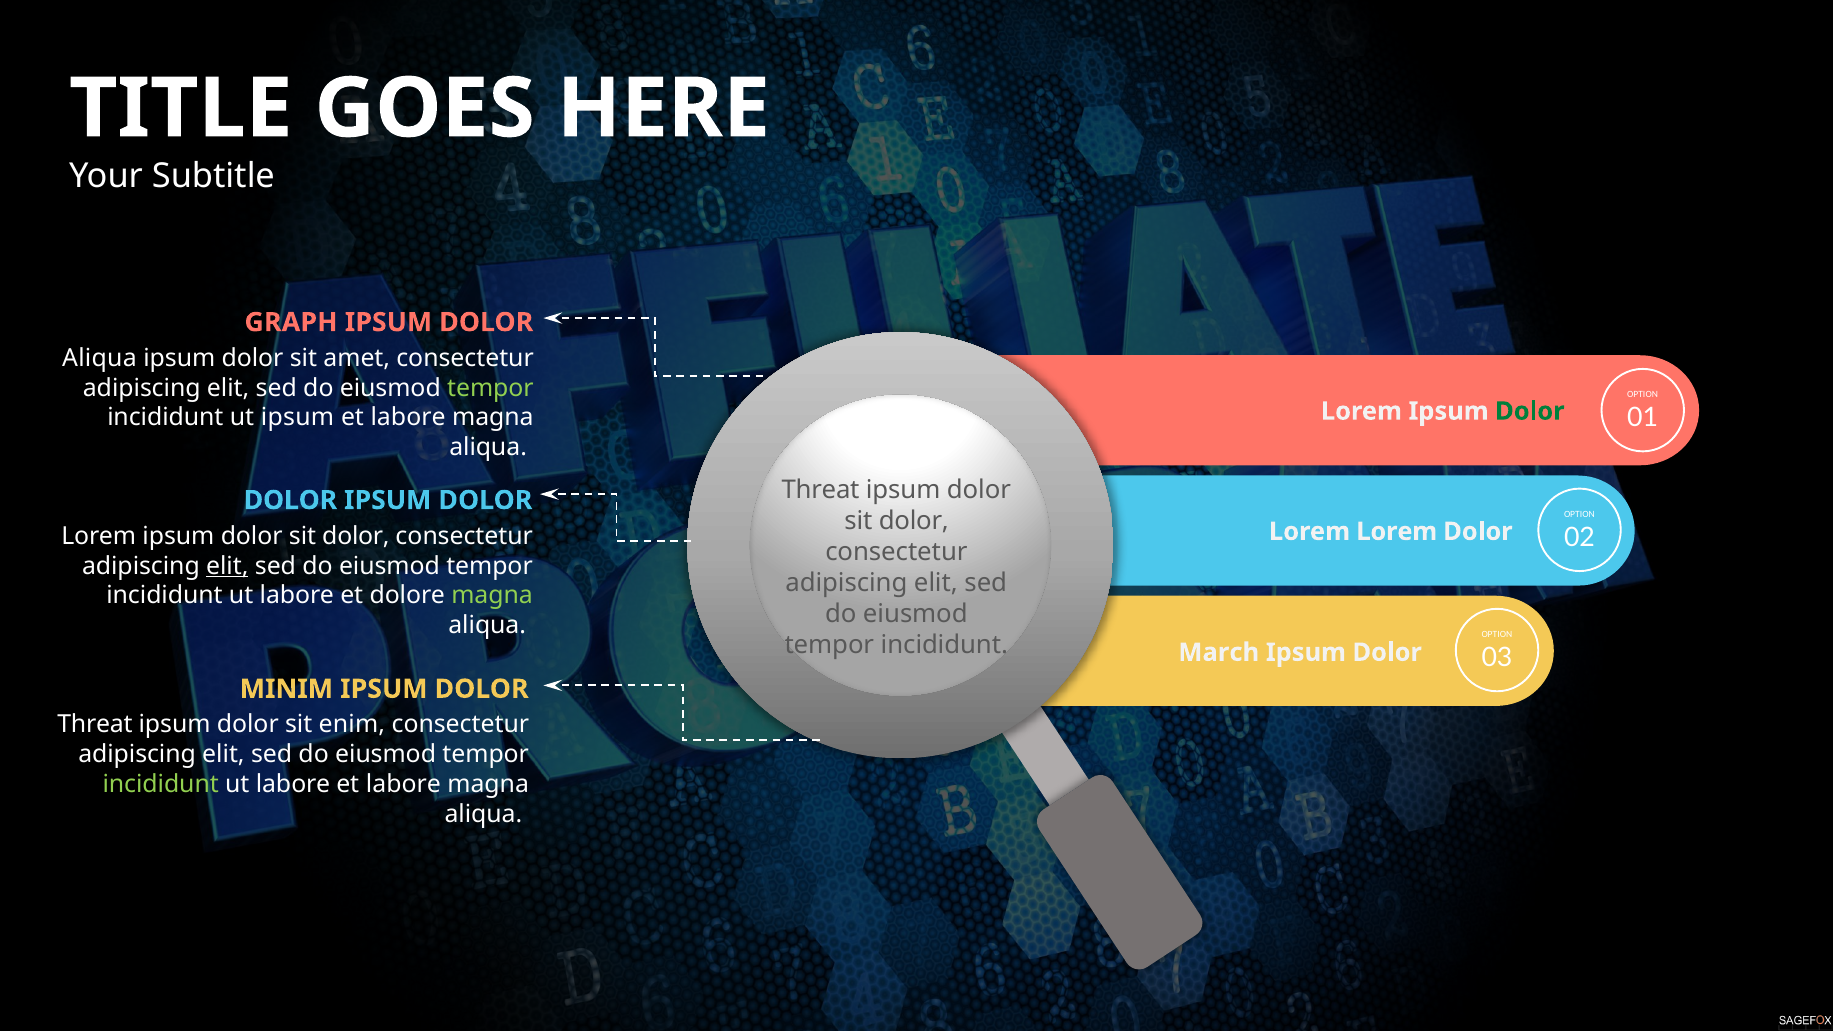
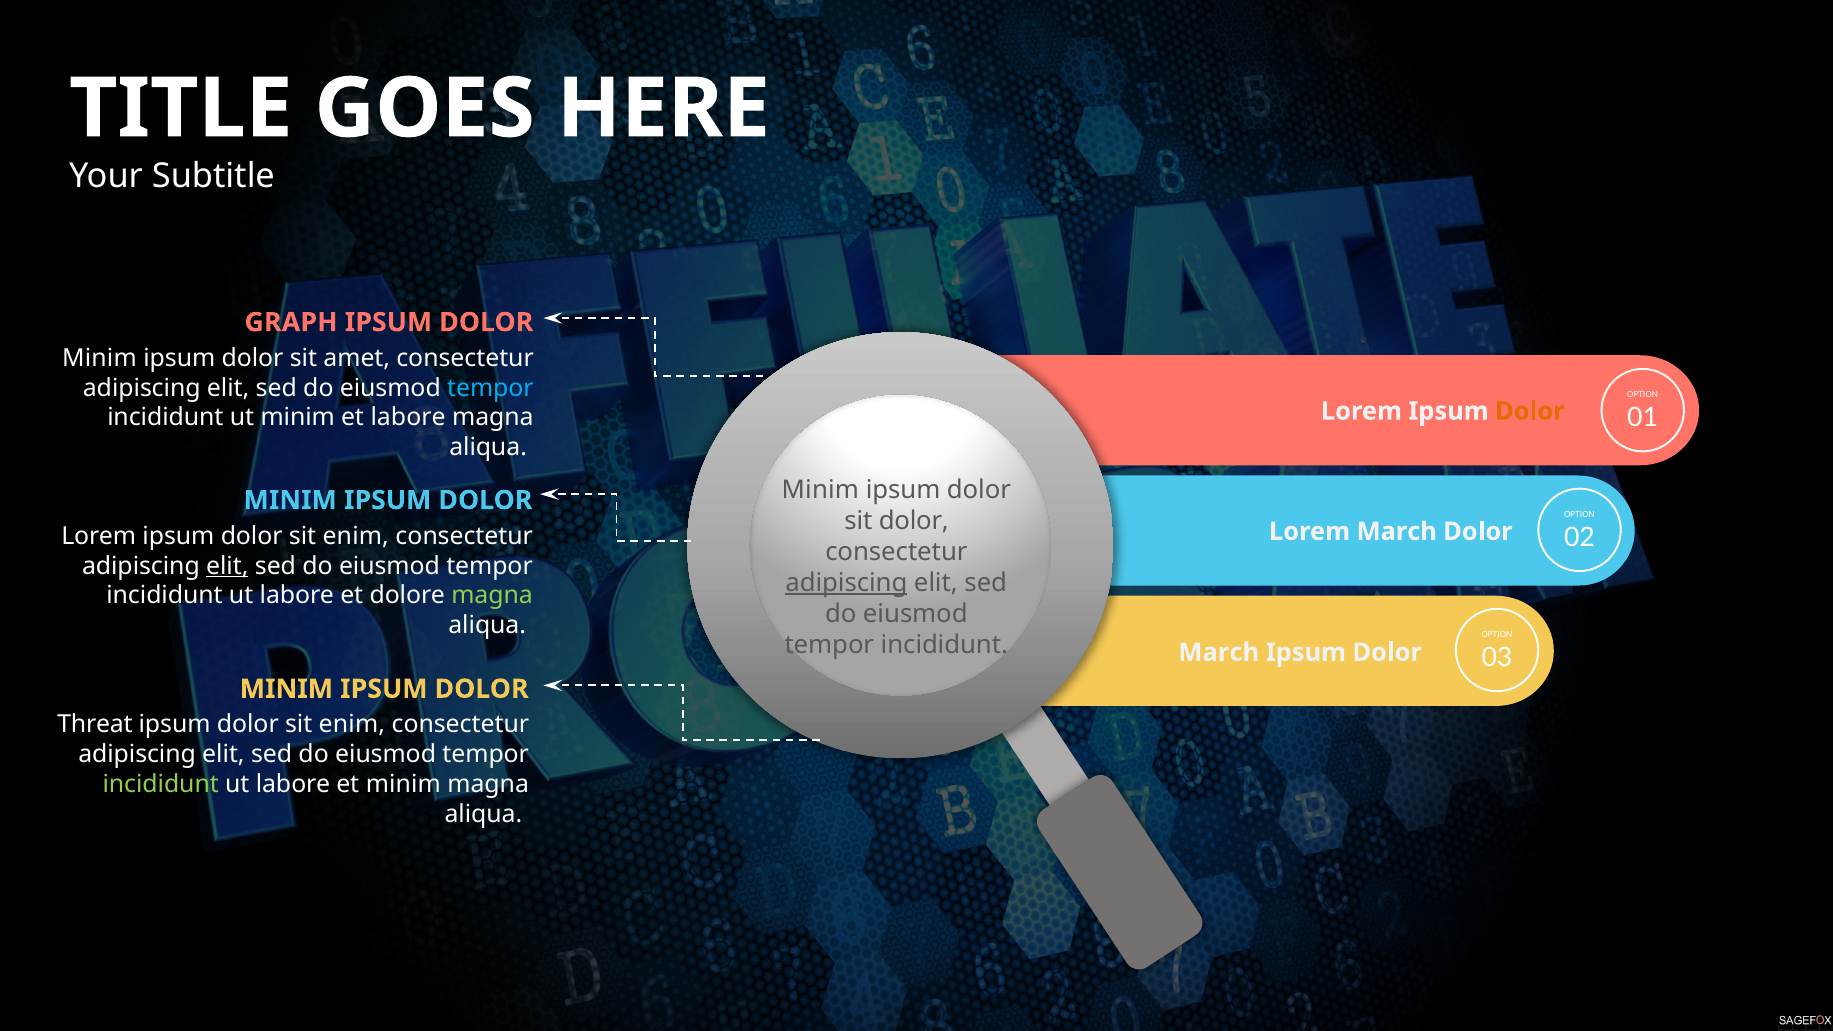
Aliqua at (99, 358): Aliqua -> Minim
tempor at (490, 388) colour: light green -> light blue
Dolor at (1530, 411) colour: green -> orange
ut ipsum: ipsum -> minim
Threat at (821, 490): Threat -> Minim
DOLOR at (290, 500): DOLOR -> MINIM
Lorem Lorem: Lorem -> March
dolor at (356, 536): dolor -> enim
adipiscing at (846, 583) underline: none -> present
labore et labore: labore -> minim
